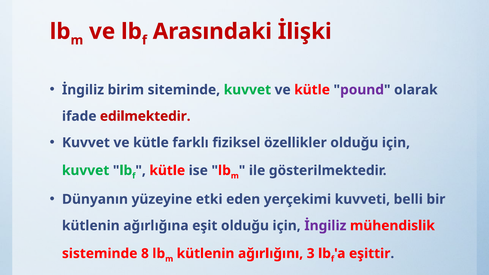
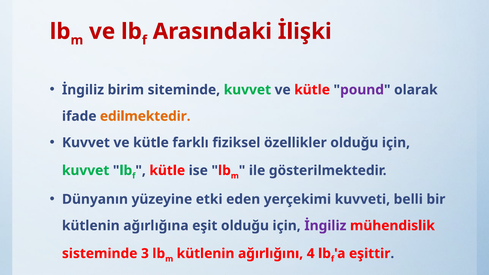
edilmektedir colour: red -> orange
8: 8 -> 3
3: 3 -> 4
